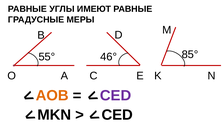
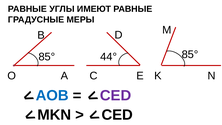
55° at (47, 57): 55° -> 85°
46°: 46° -> 44°
АОВ colour: orange -> blue
